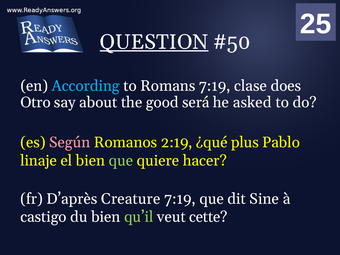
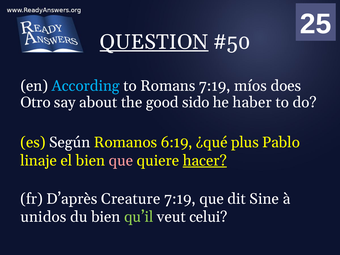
clase: clase -> míos
será: será -> sido
asked: asked -> haber
Según colour: pink -> white
2:19: 2:19 -> 6:19
que at (121, 161) colour: light green -> pink
hacer underline: none -> present
castigo: castigo -> unidos
cette: cette -> celui
